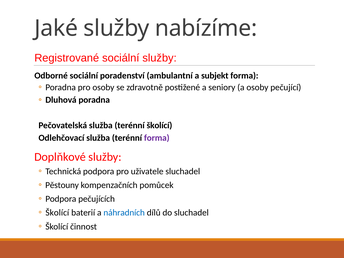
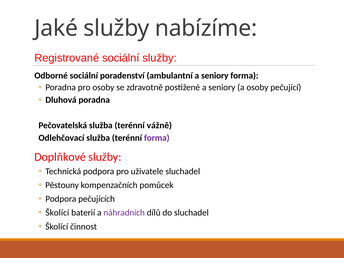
ambulantní a subjekt: subjekt -> seniory
terénní školící: školící -> vážně
náhradních colour: blue -> purple
